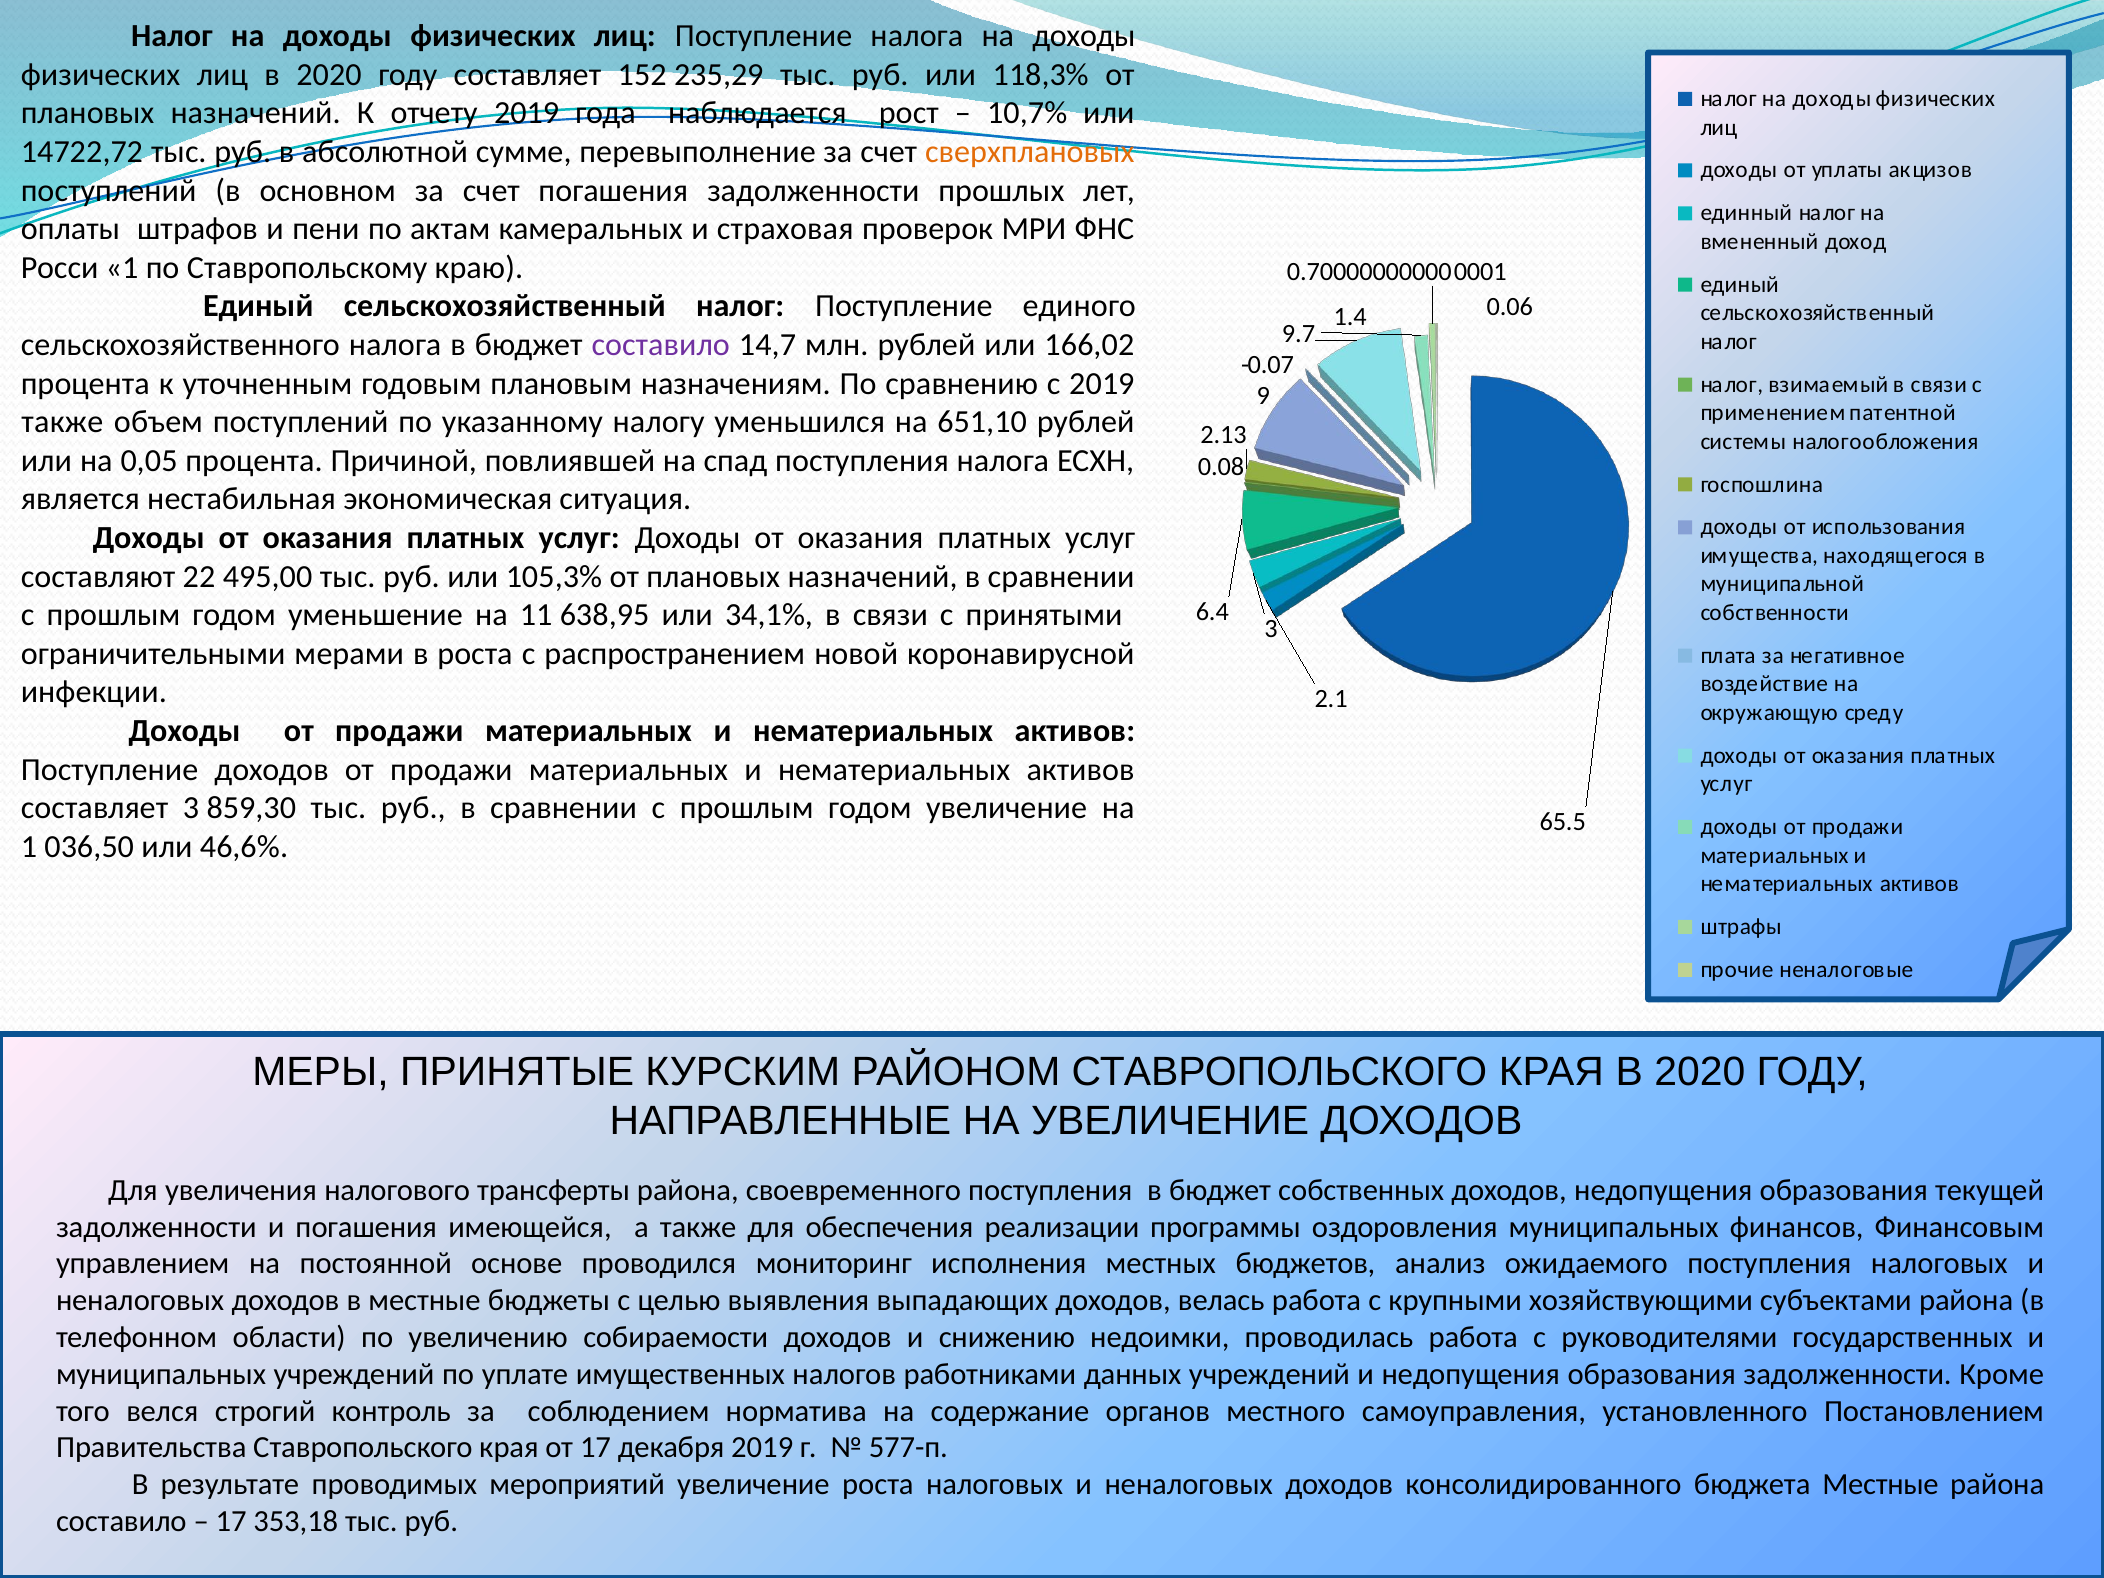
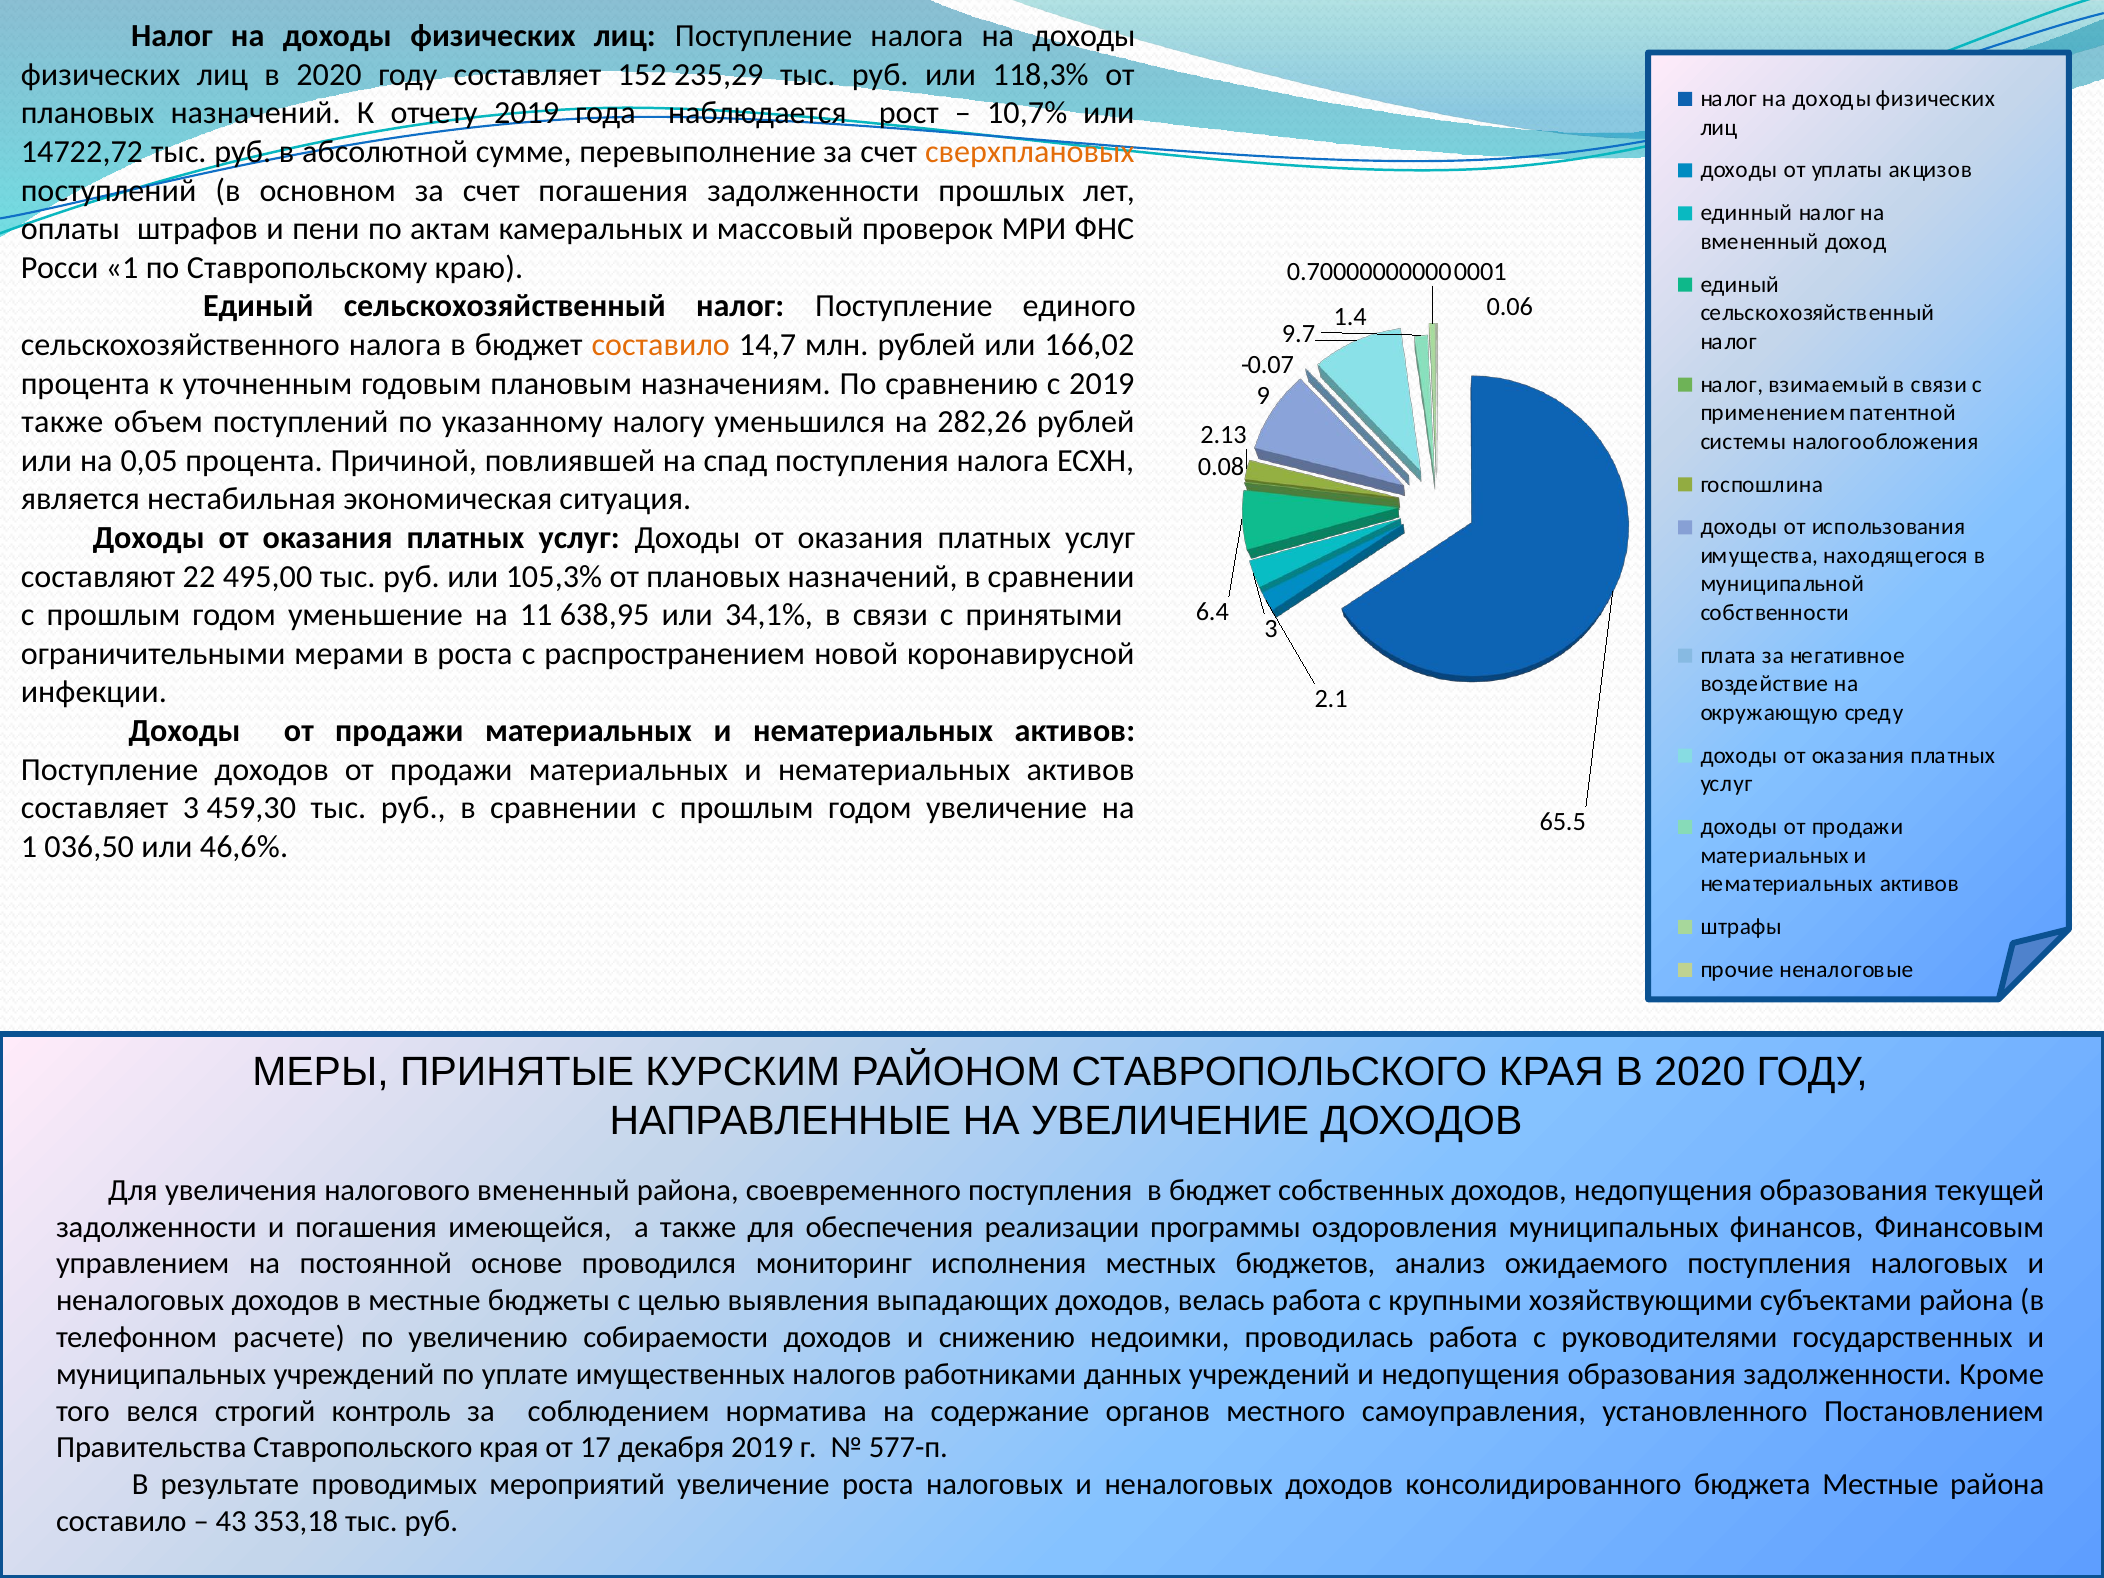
страховая: страховая -> массовый
составило at (661, 345) colour: purple -> orange
651,10: 651,10 -> 282,26
859,30: 859,30 -> 459,30
налогового трансферты: трансферты -> вмененный
области: области -> расчете
17 at (231, 1521): 17 -> 43
